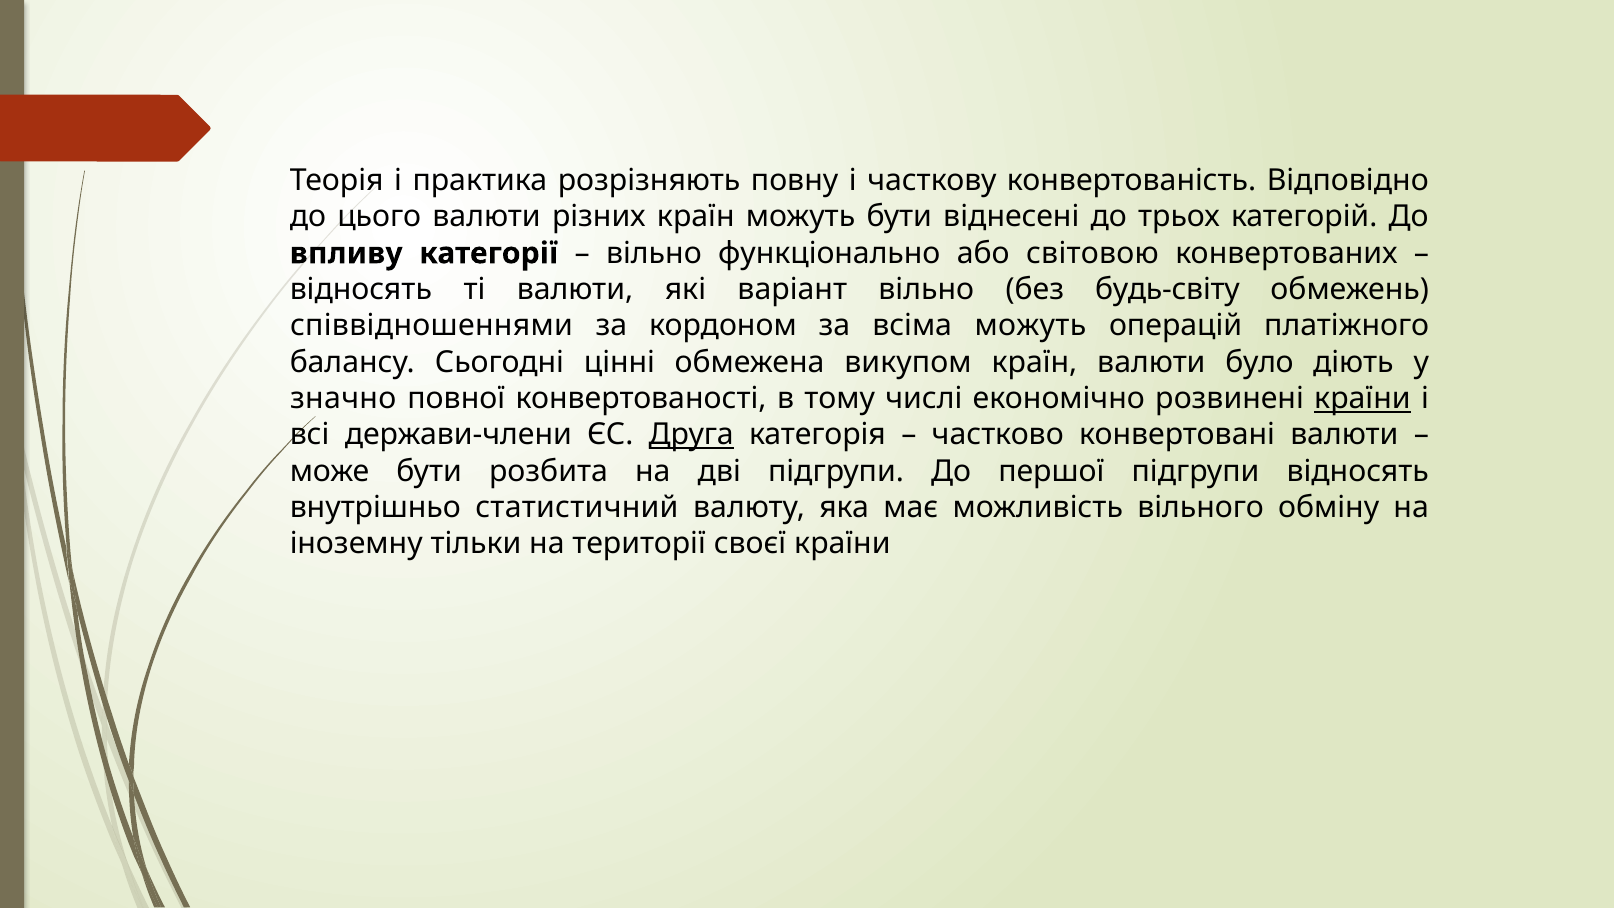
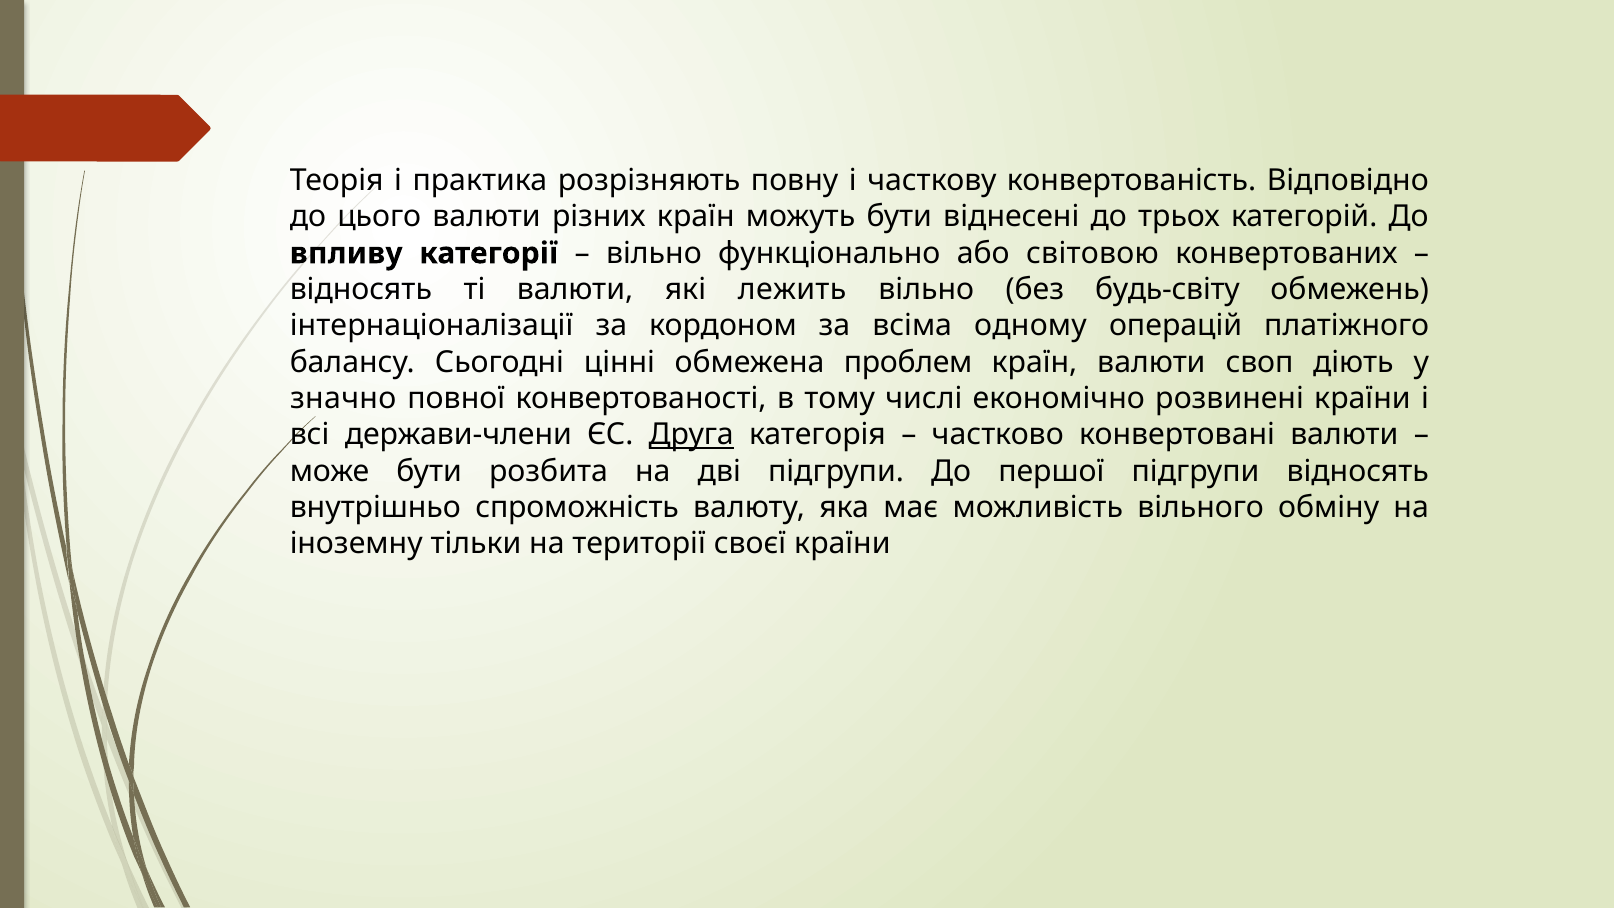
варіант: варіант -> лежить
співвідношеннями: співвідношеннями -> інтернаціоналізації
всіма можуть: можуть -> одному
викупом: викупом -> проблем
було: було -> своп
країни at (1362, 399) underline: present -> none
статистичний: статистичний -> спроможність
